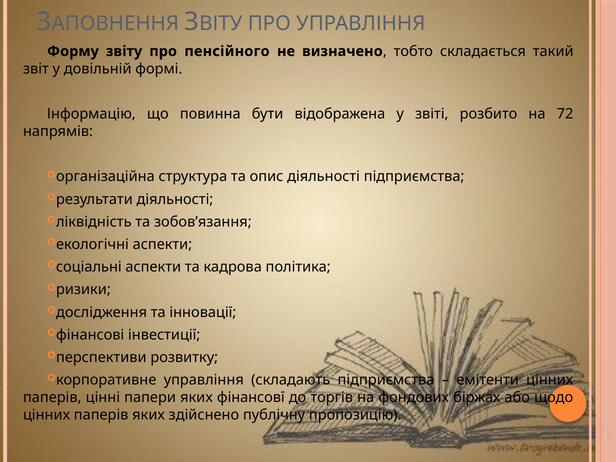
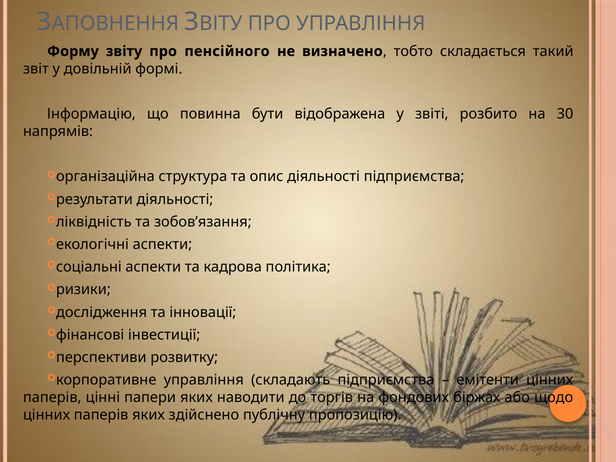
72: 72 -> 30
фінансовї: фінансовї -> наводити
